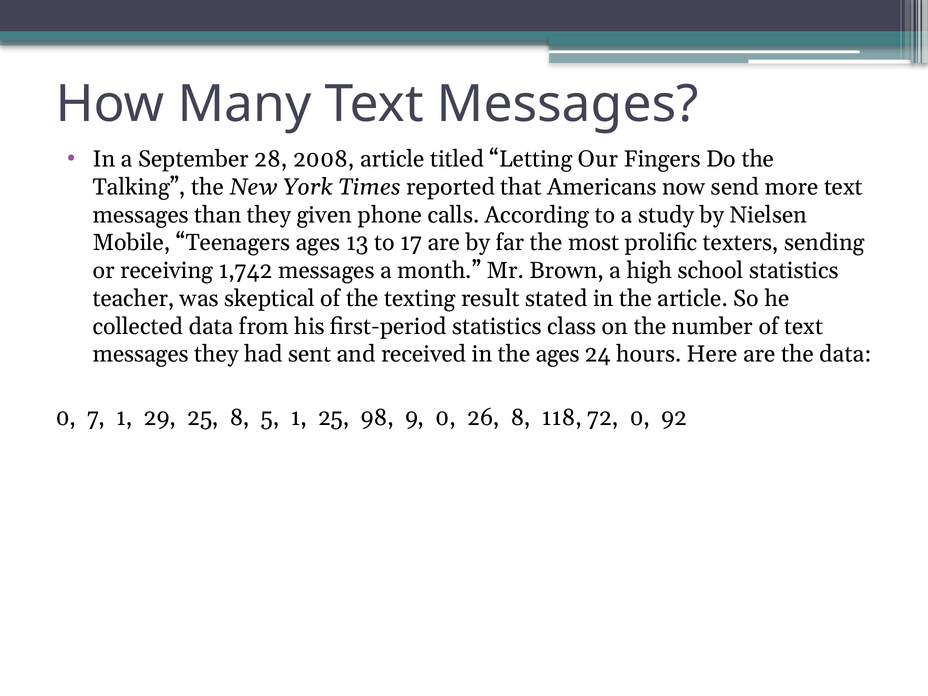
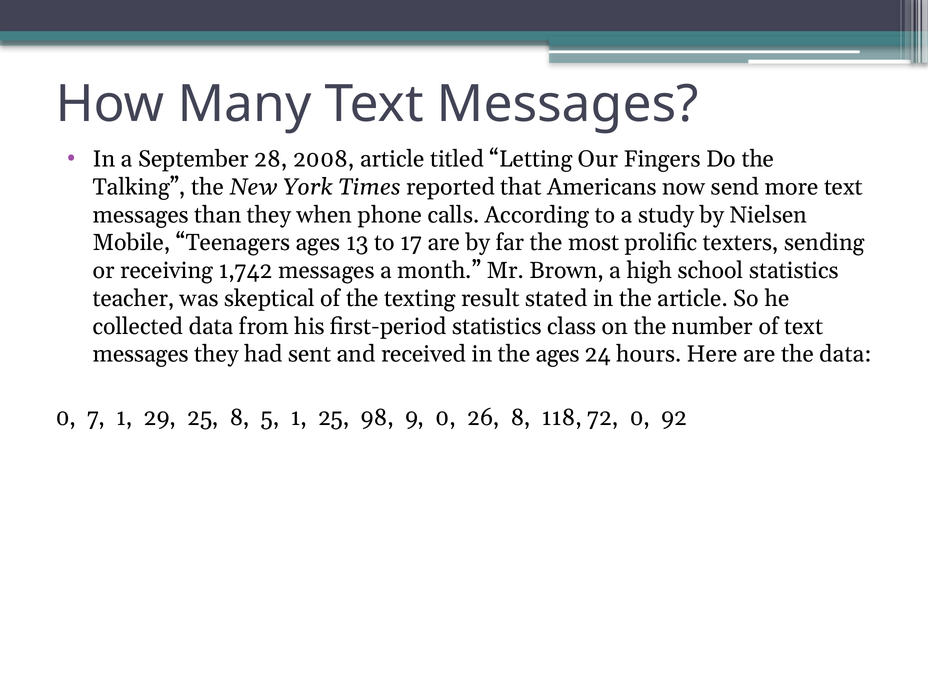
given: given -> when
